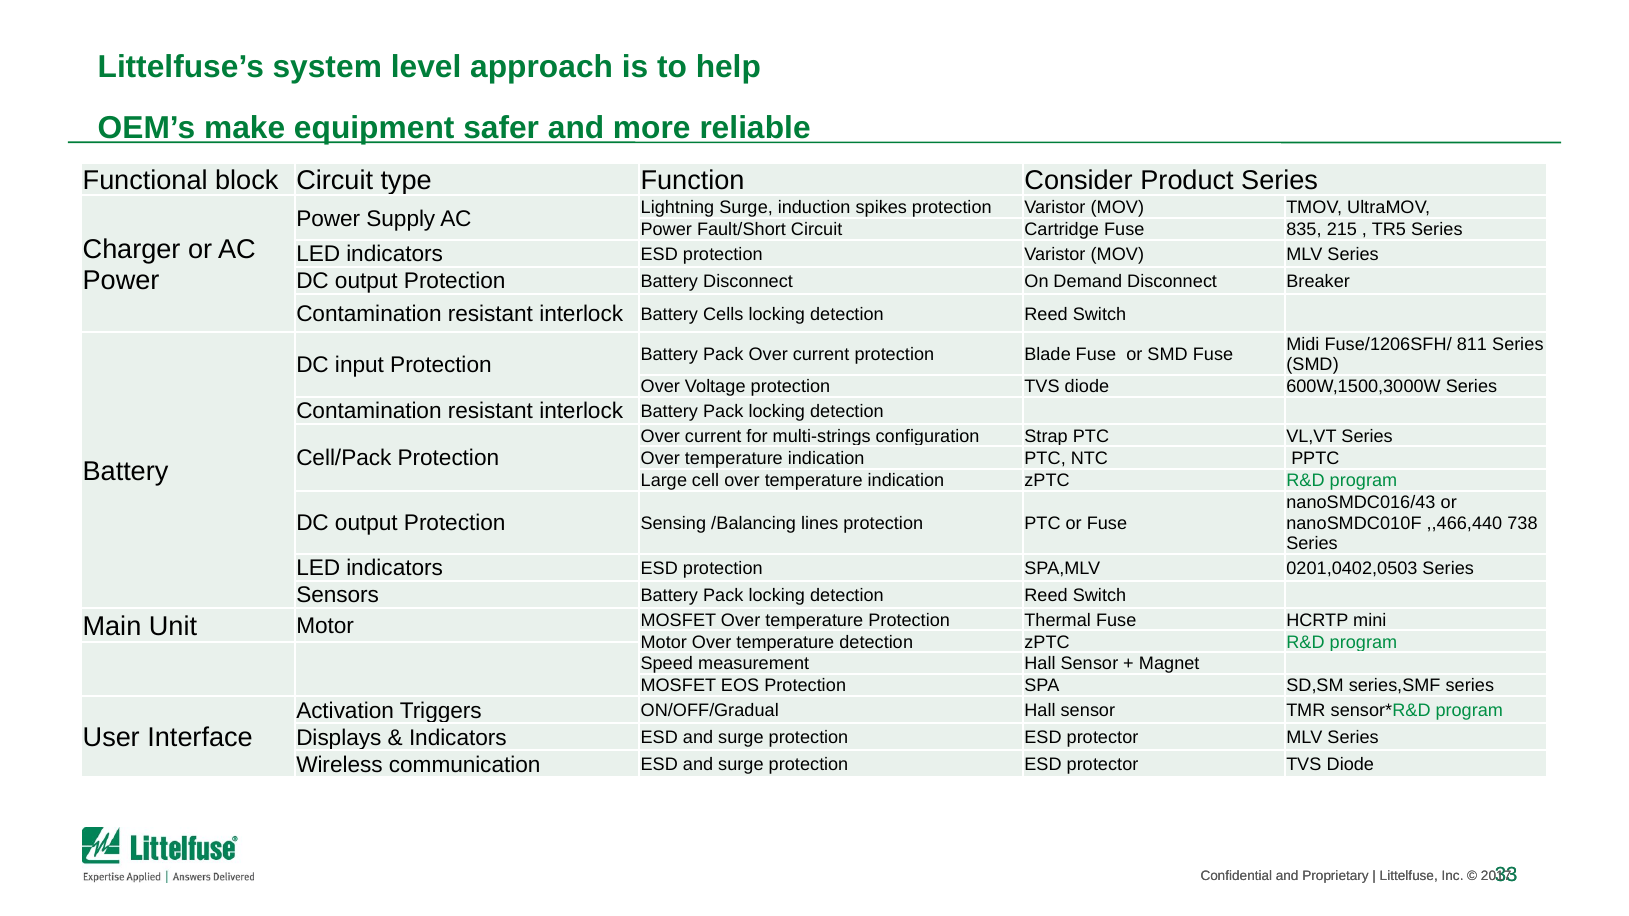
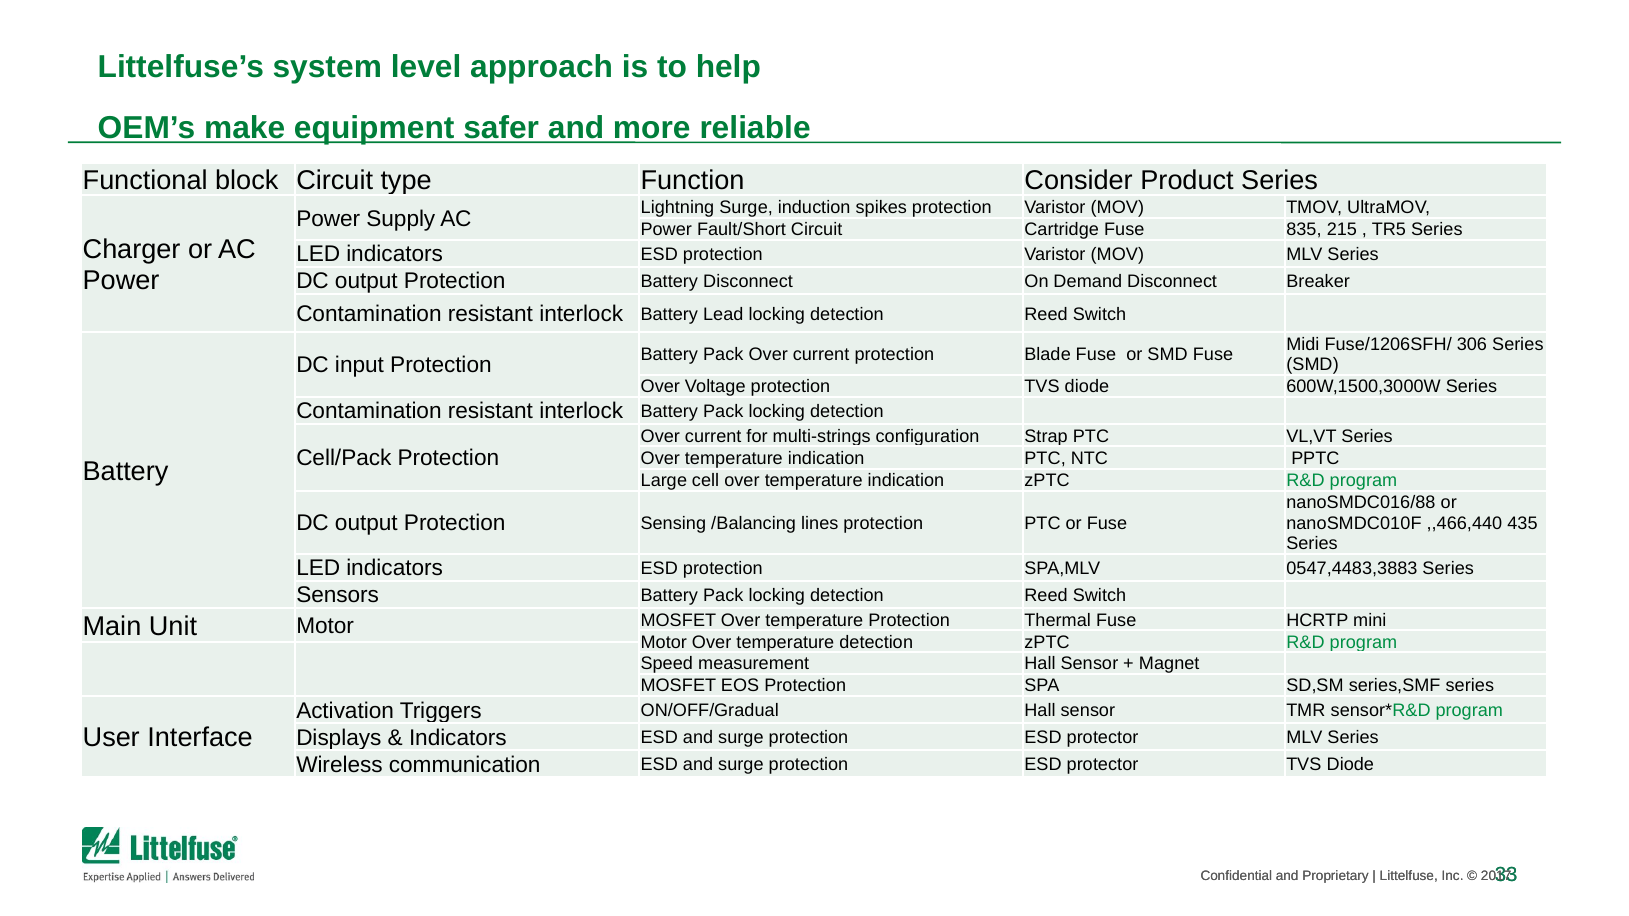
Cells: Cells -> Lead
811: 811 -> 306
nanoSMDC016/43: nanoSMDC016/43 -> nanoSMDC016/88
738: 738 -> 435
0201,0402,0503: 0201,0402,0503 -> 0547,4483,3883
